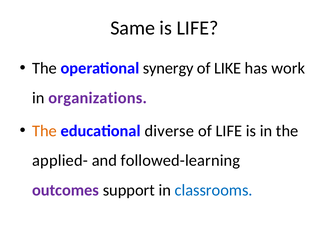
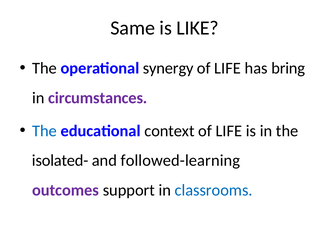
is LIFE: LIFE -> LIKE
LIKE at (228, 68): LIKE -> LIFE
work: work -> bring
organizations: organizations -> circumstances
The at (44, 131) colour: orange -> blue
diverse: diverse -> context
applied-: applied- -> isolated-
